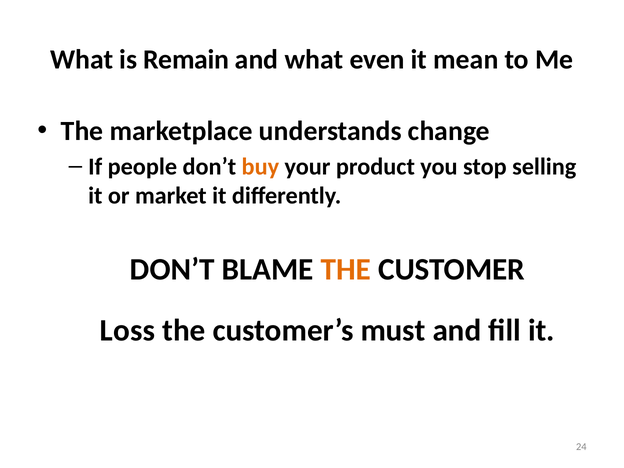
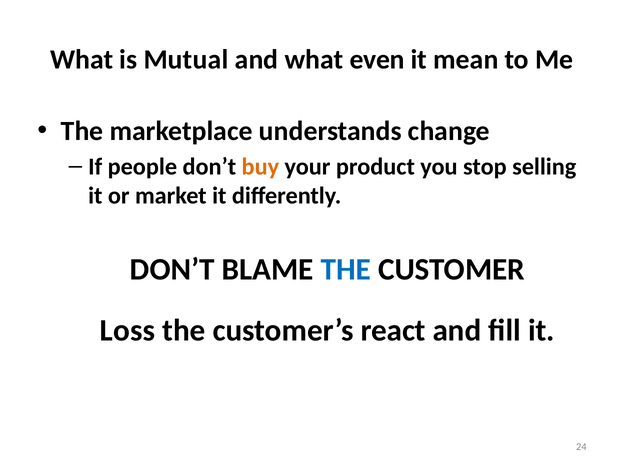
Remain: Remain -> Mutual
THE at (346, 270) colour: orange -> blue
must: must -> react
